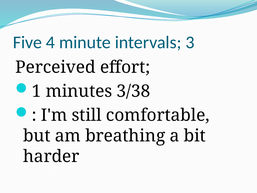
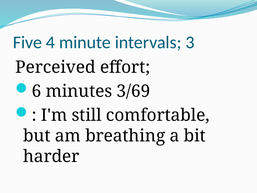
1: 1 -> 6
3/38: 3/38 -> 3/69
